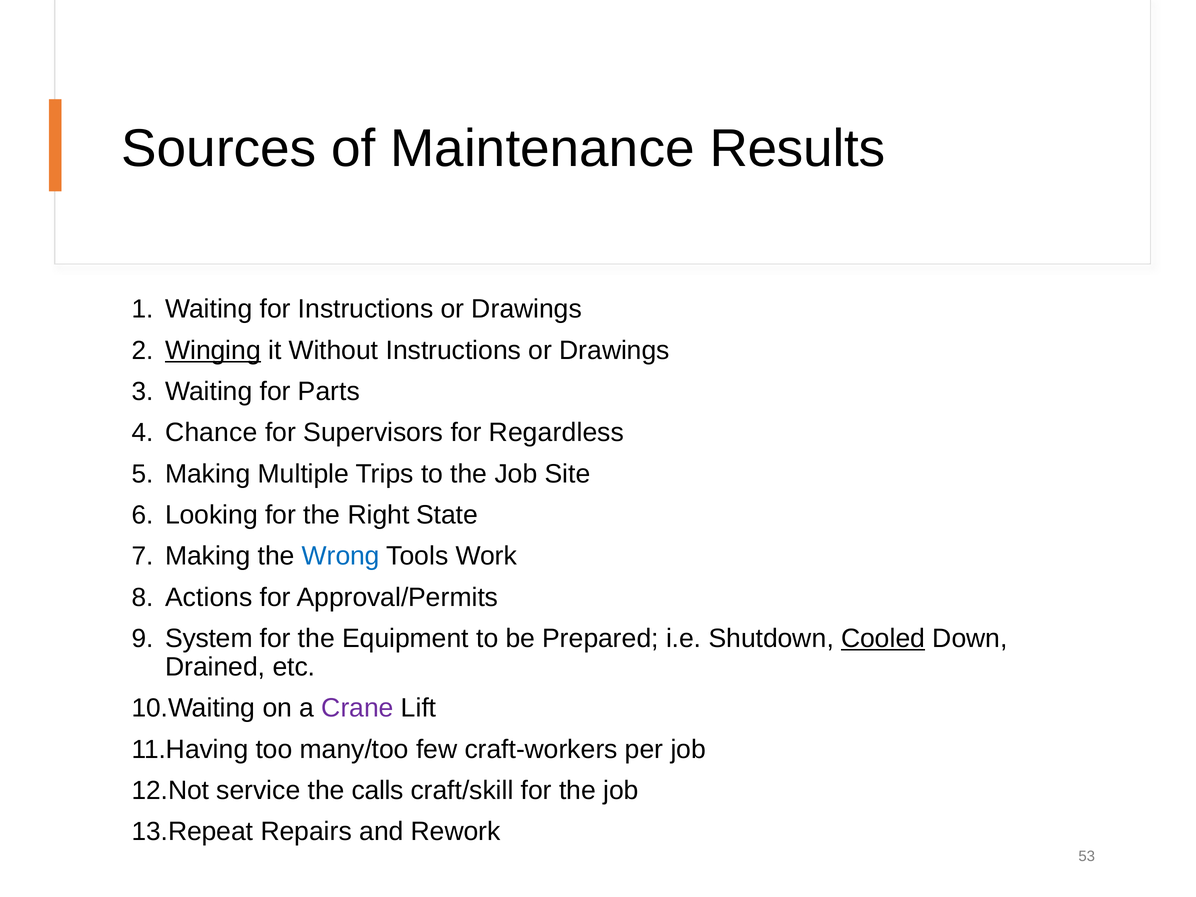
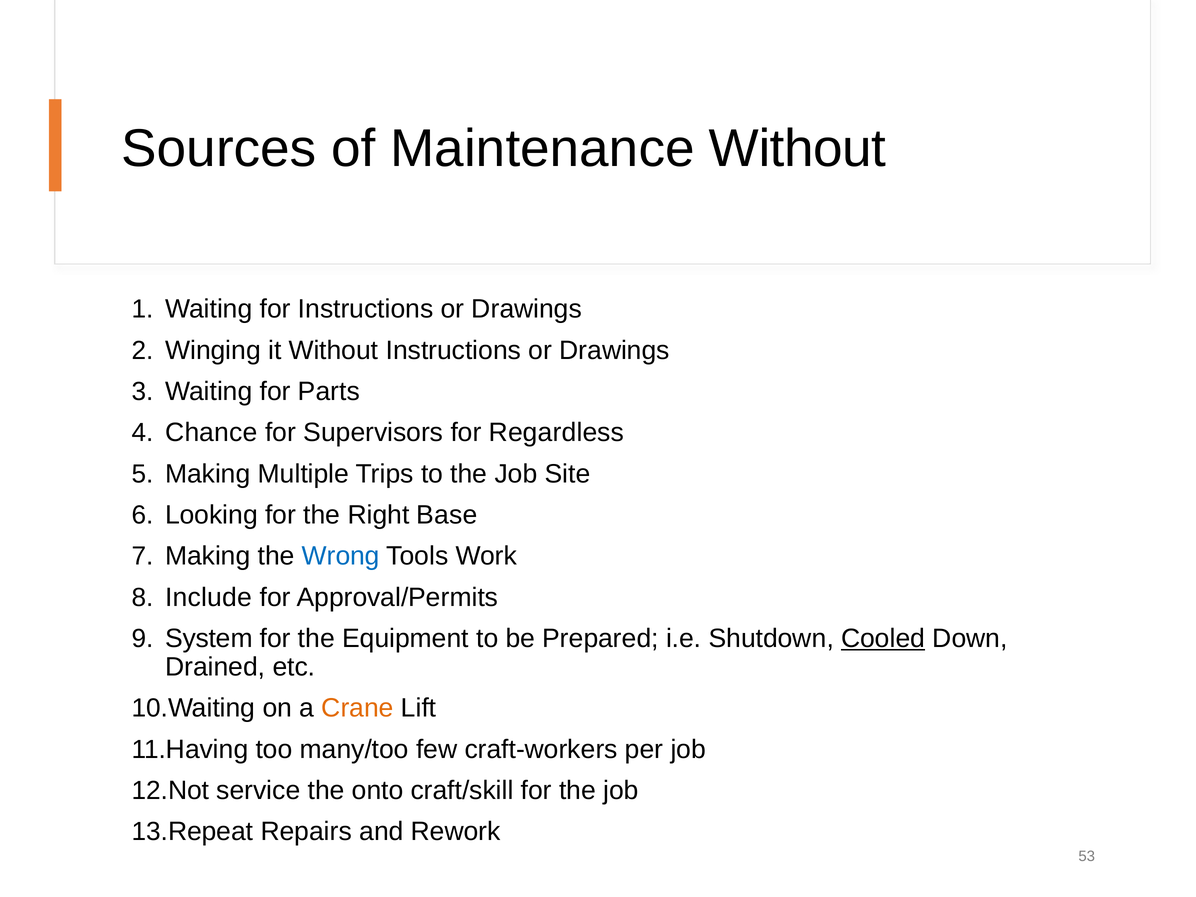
Maintenance Results: Results -> Without
Winging underline: present -> none
State: State -> Base
Actions: Actions -> Include
Crane colour: purple -> orange
calls: calls -> onto
